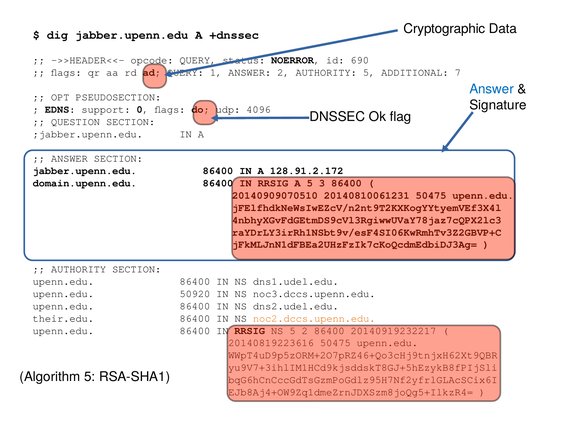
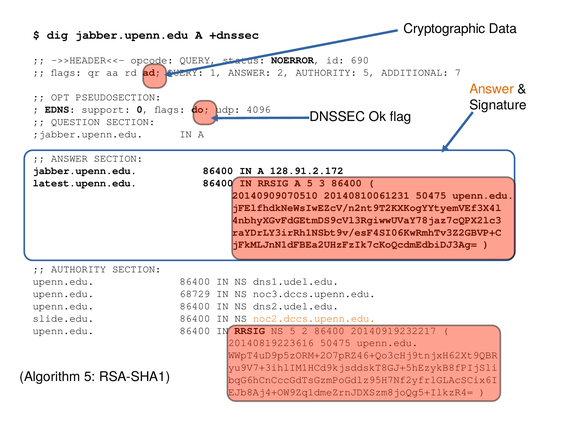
Answer at (492, 89) colour: blue -> orange
domain.upenn.edu: domain.upenn.edu -> latest.upenn.edu
50920: 50920 -> 68729
their.edu: their.edu -> slide.edu
